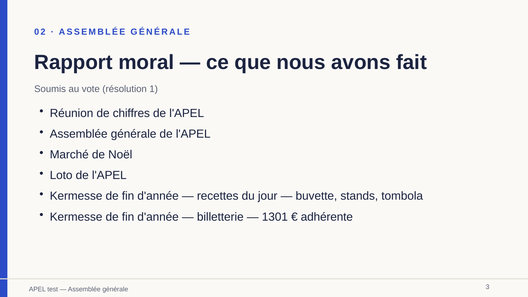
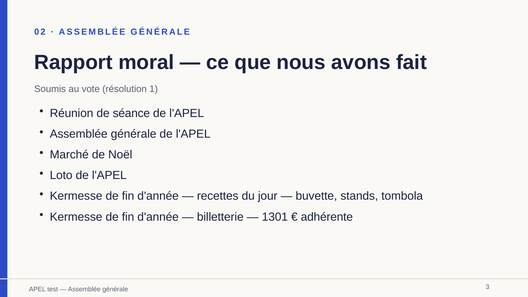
chiffres: chiffres -> séance
